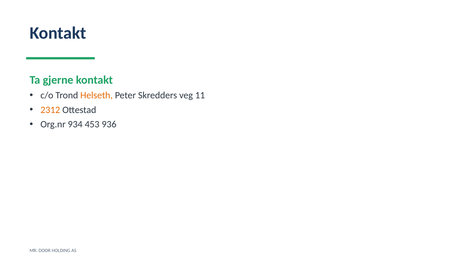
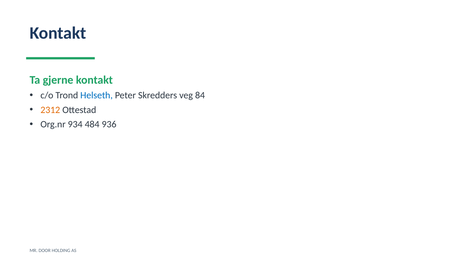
Helseth colour: orange -> blue
11: 11 -> 84
453: 453 -> 484
